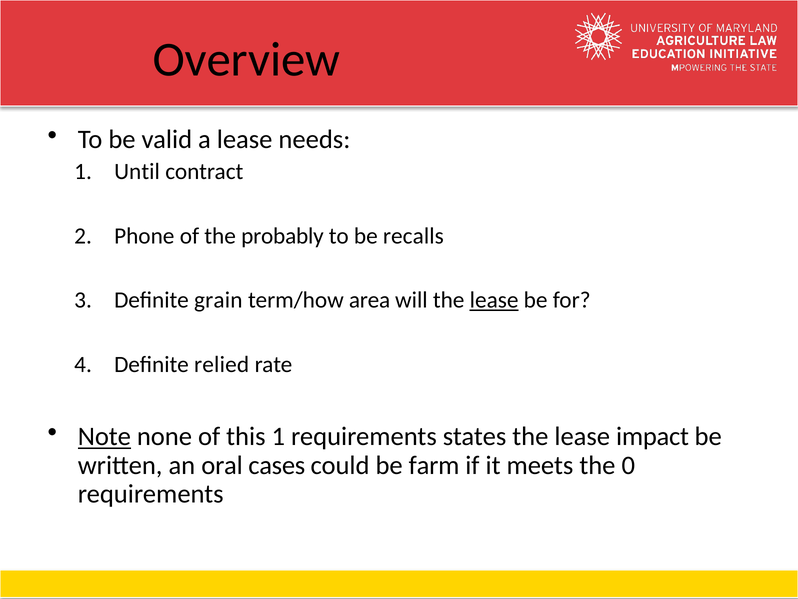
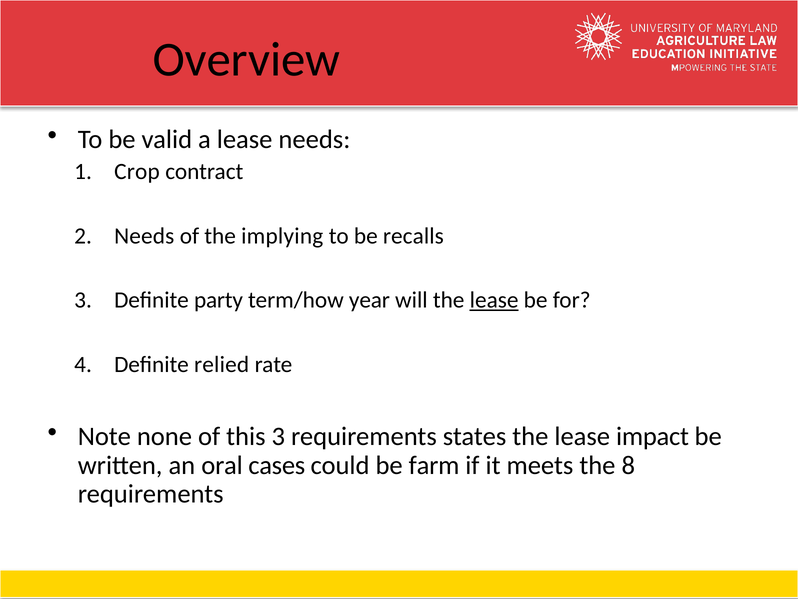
Until: Until -> Crop
Phone at (144, 236): Phone -> Needs
probably: probably -> implying
grain: grain -> party
area: area -> year
Note underline: present -> none
this 1: 1 -> 3
0: 0 -> 8
